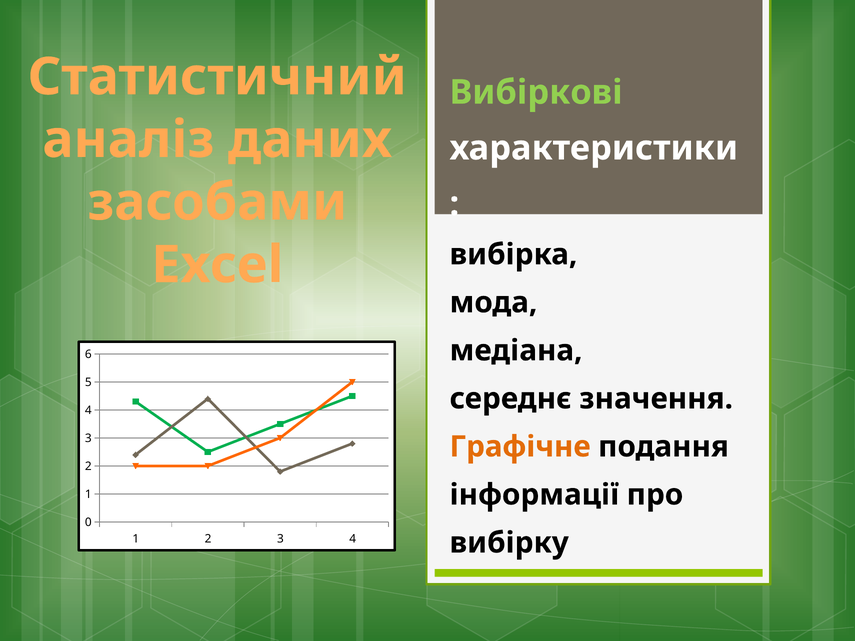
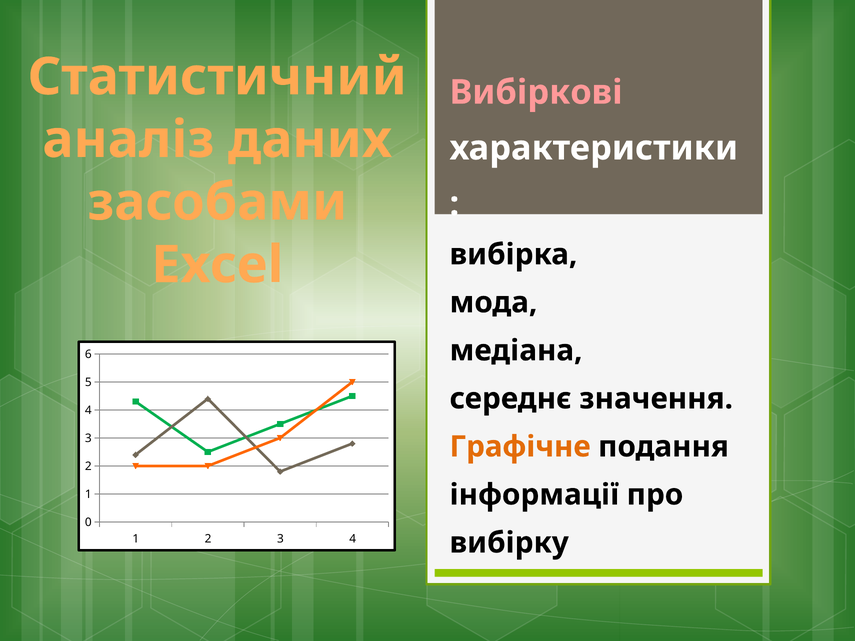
Вибіркові colour: light green -> pink
